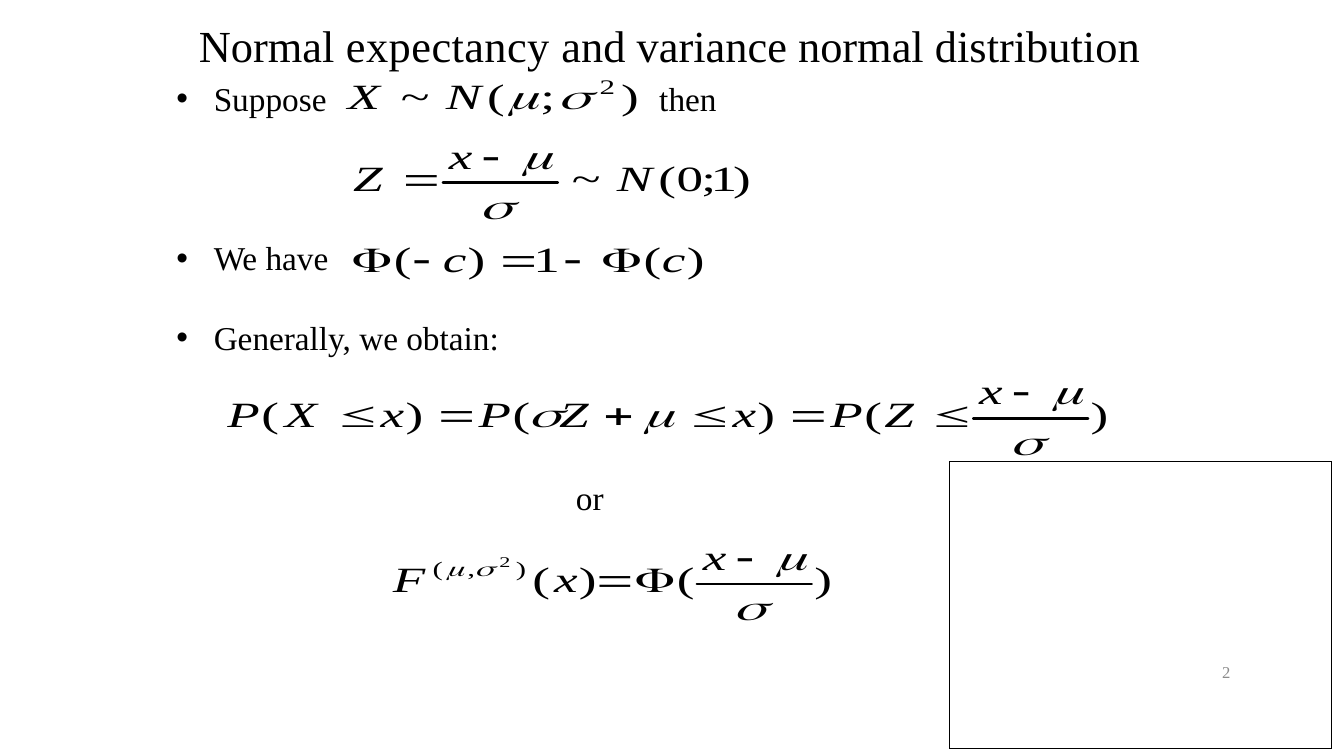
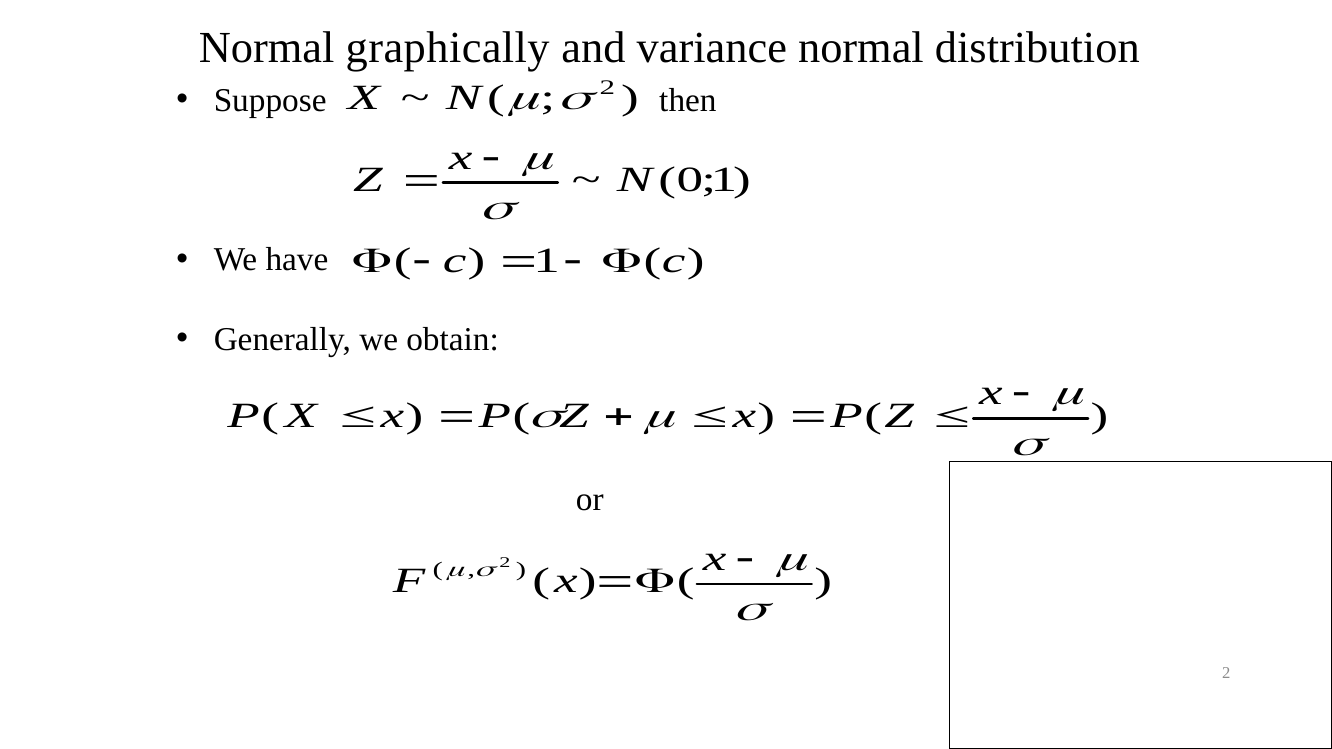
expectancy: expectancy -> graphically
